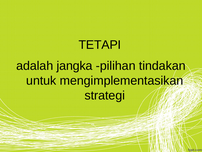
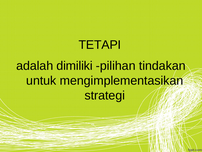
jangka: jangka -> dimiliki
